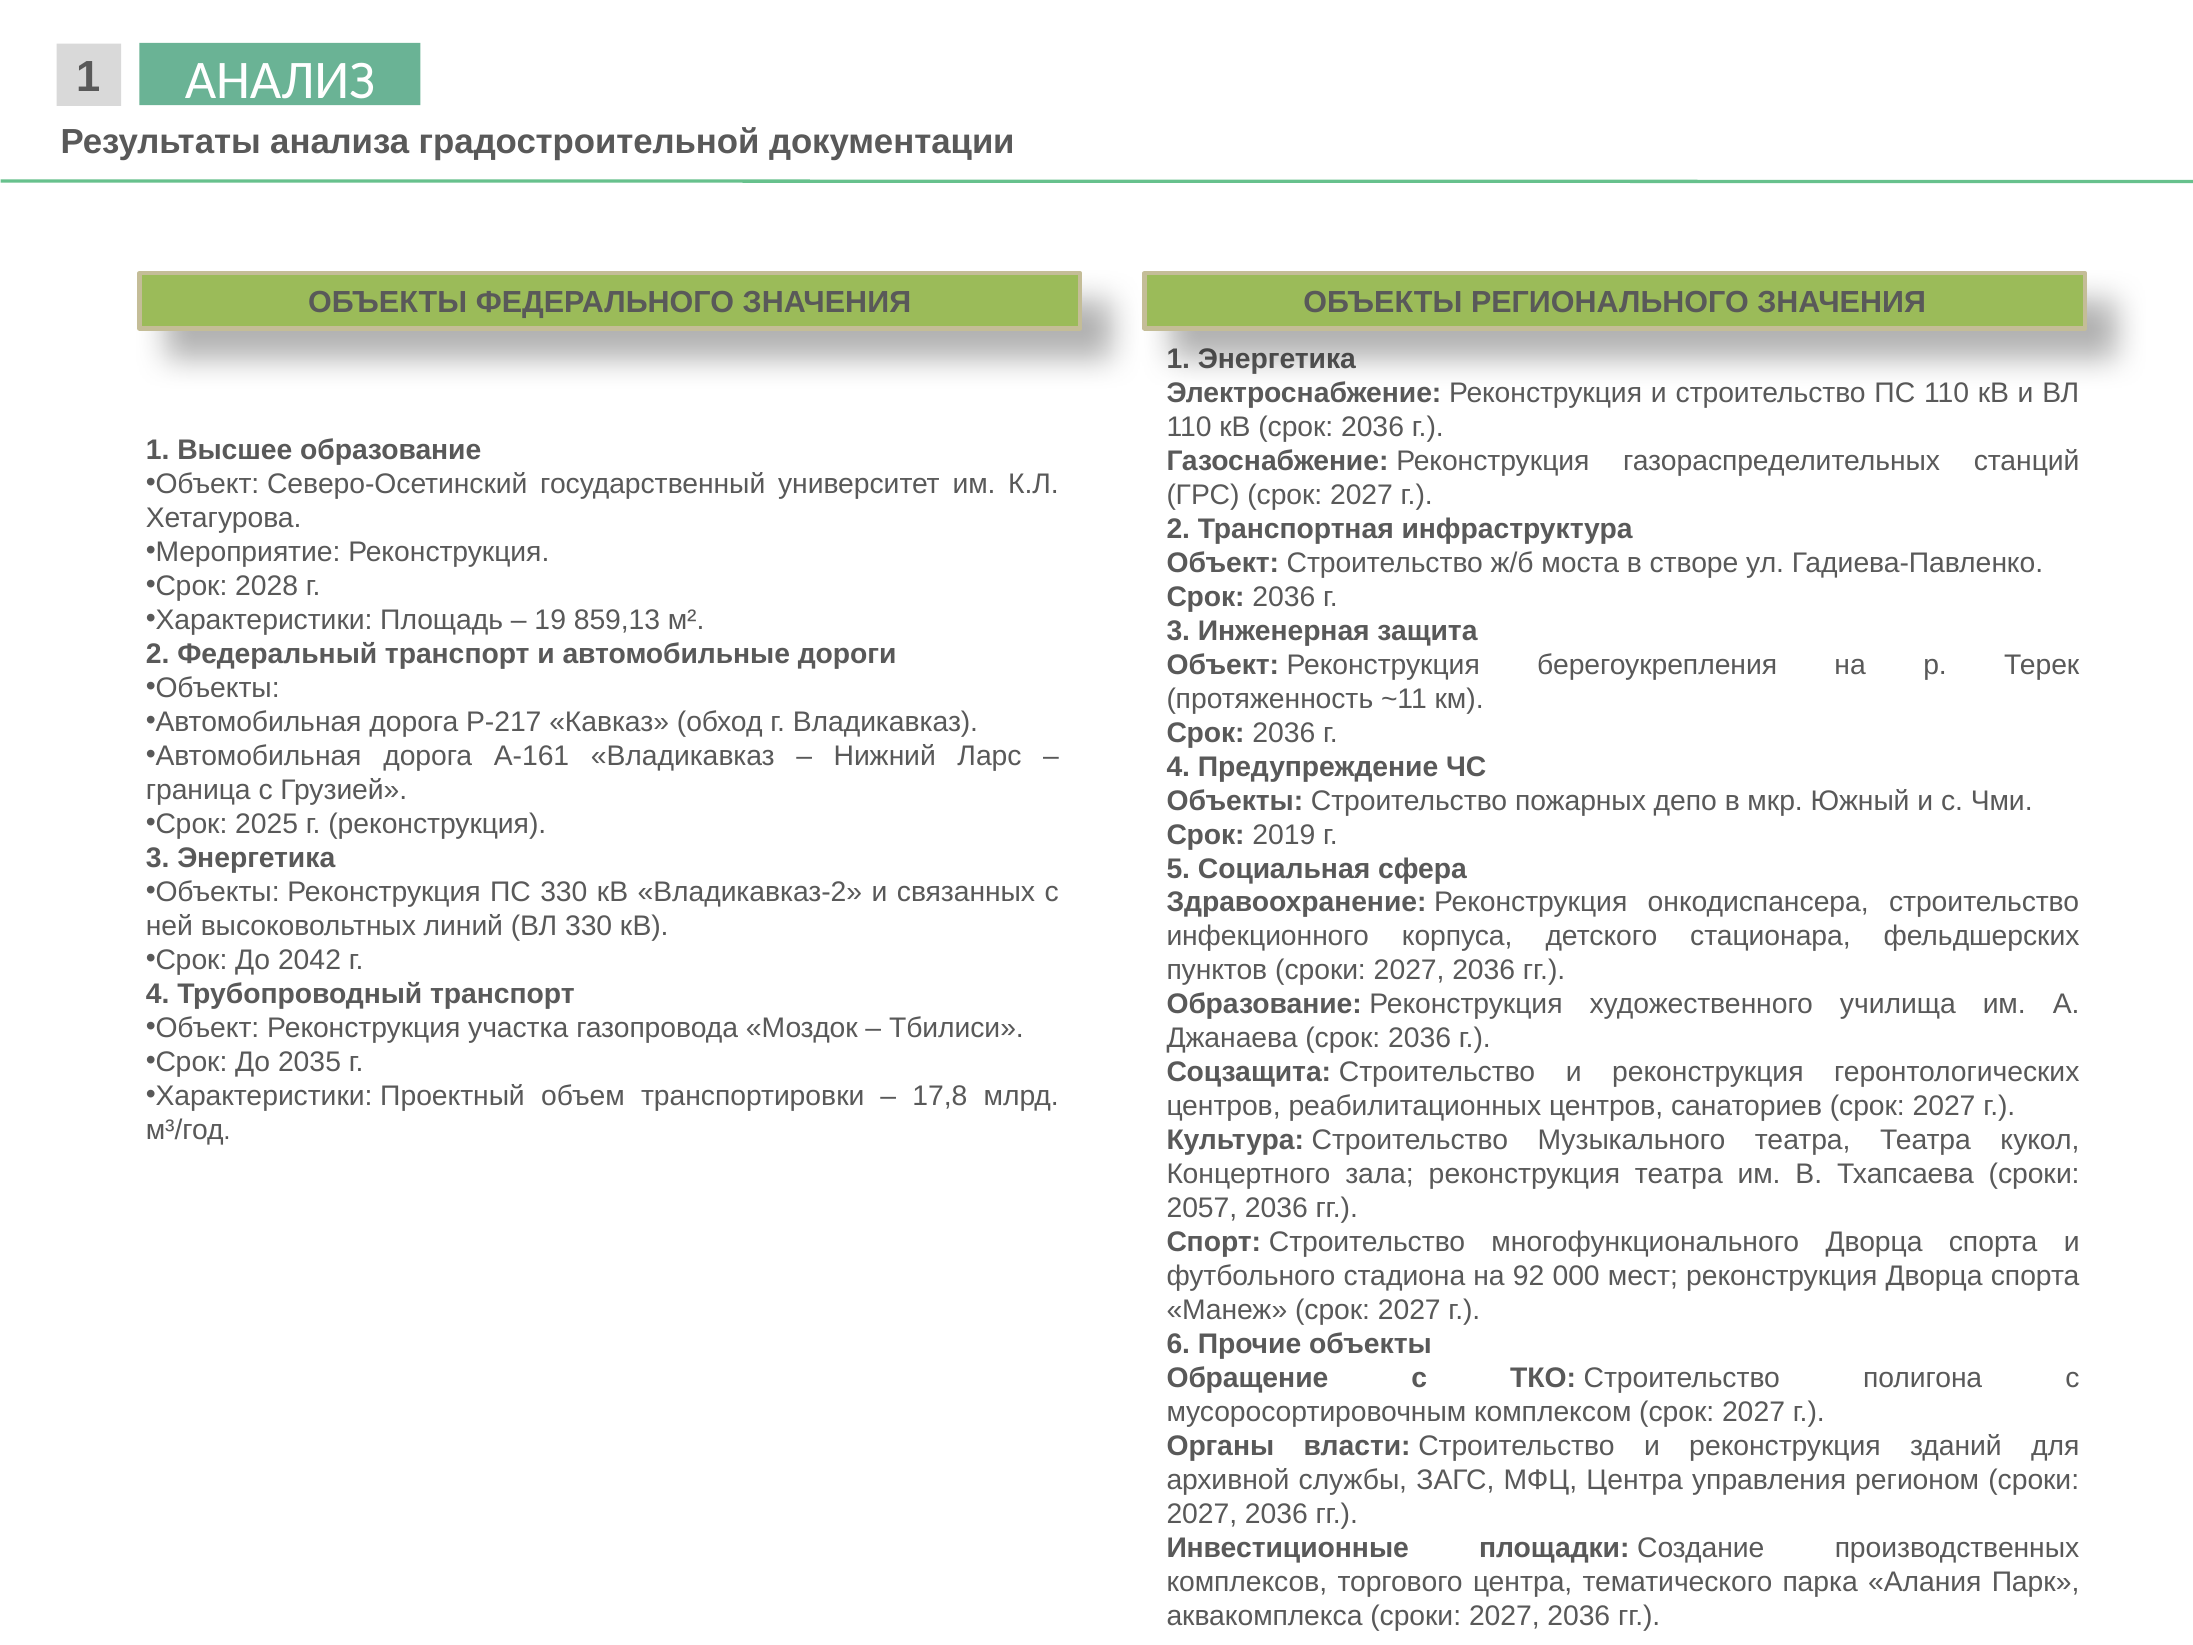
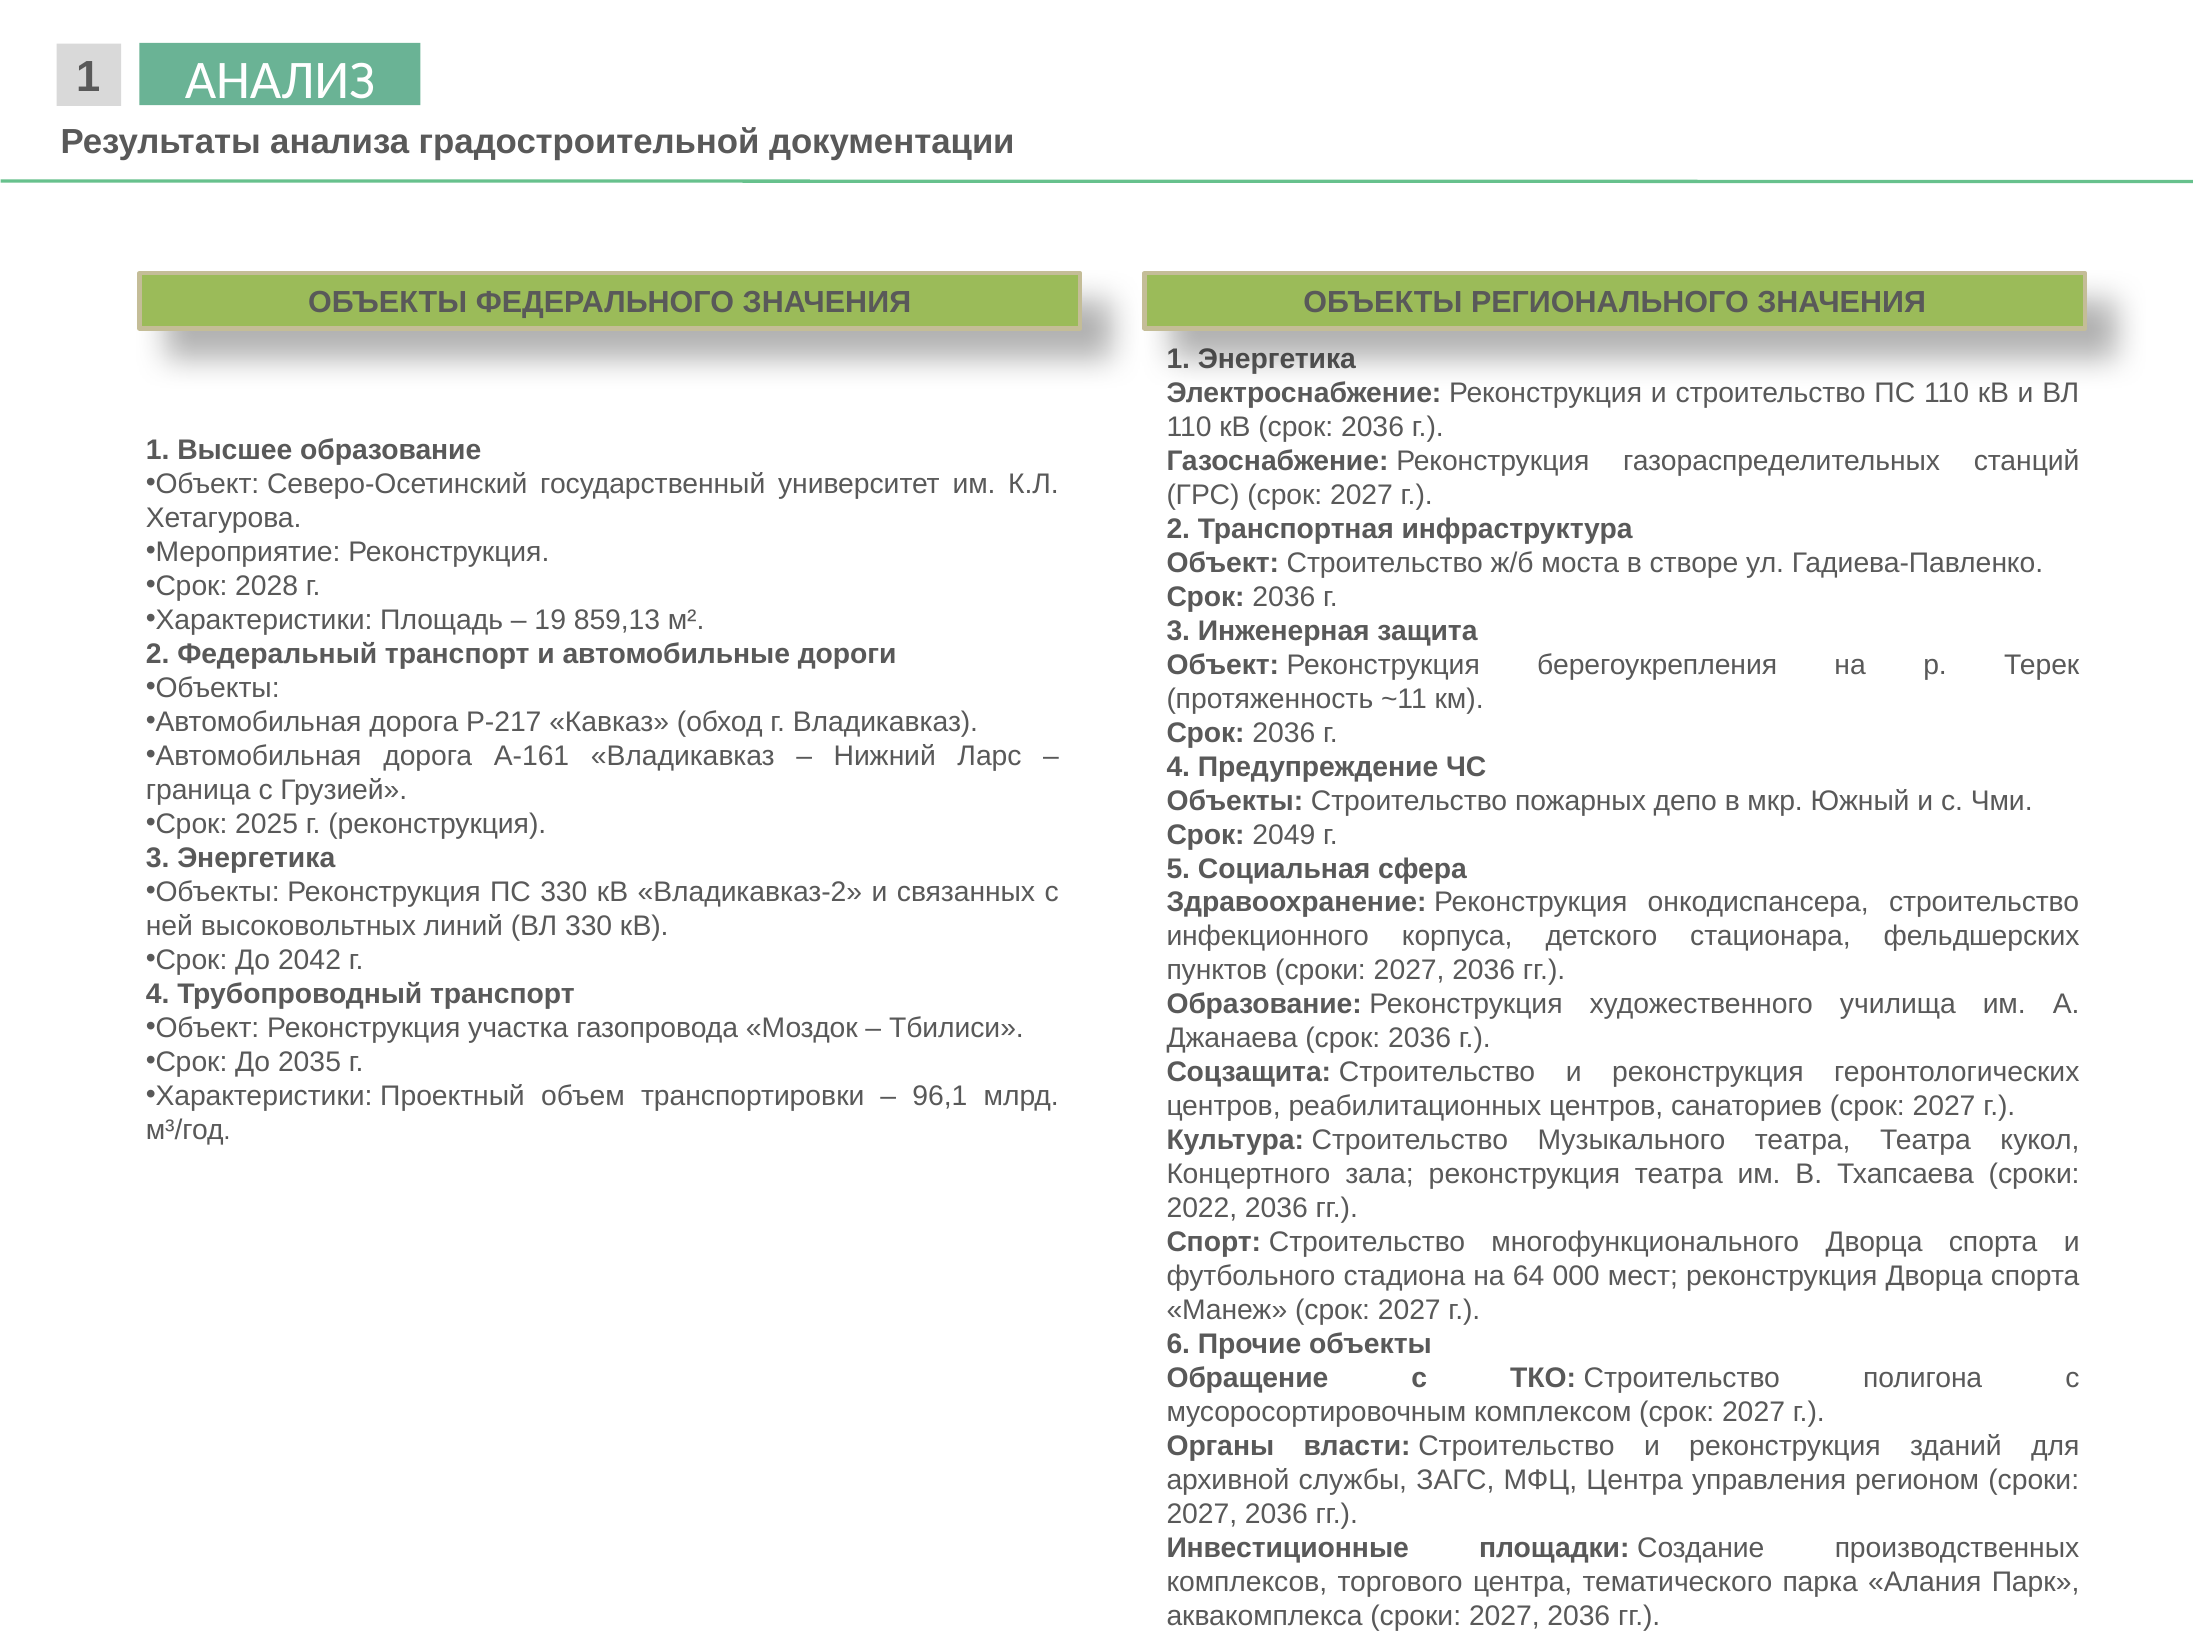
2019: 2019 -> 2049
17,8: 17,8 -> 96,1
2057: 2057 -> 2022
92: 92 -> 64
